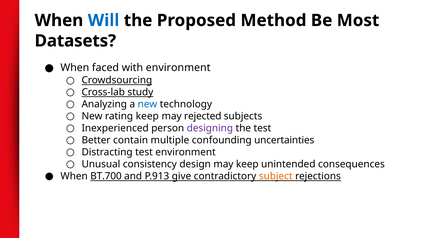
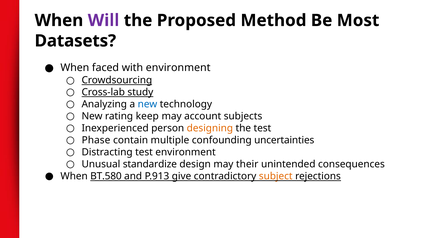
Will colour: blue -> purple
rejected: rejected -> account
designing colour: purple -> orange
Better: Better -> Phase
consistency: consistency -> standardize
may keep: keep -> their
BT.700: BT.700 -> BT.580
